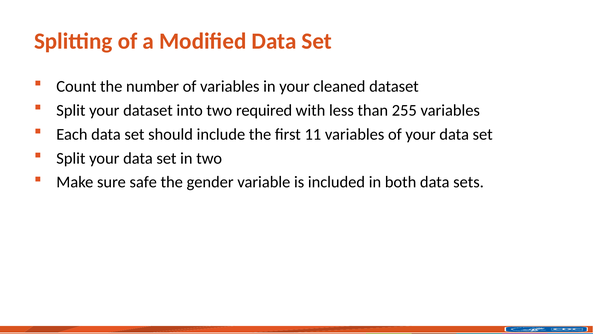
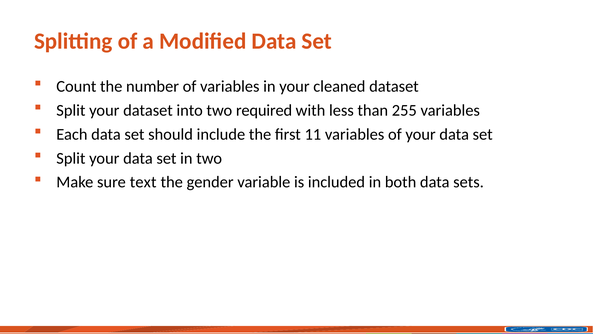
safe: safe -> text
